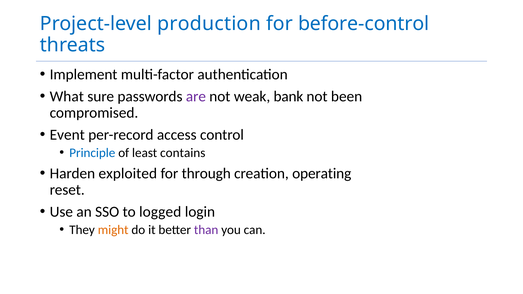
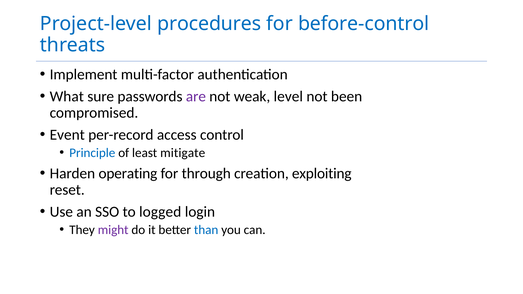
production: production -> procedures
bank: bank -> level
contains: contains -> mitigate
exploited: exploited -> operating
operating: operating -> exploiting
might colour: orange -> purple
than colour: purple -> blue
